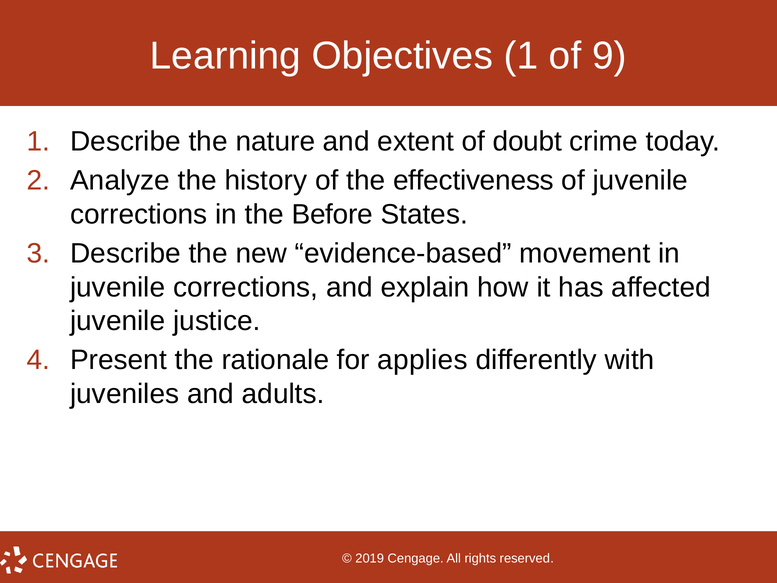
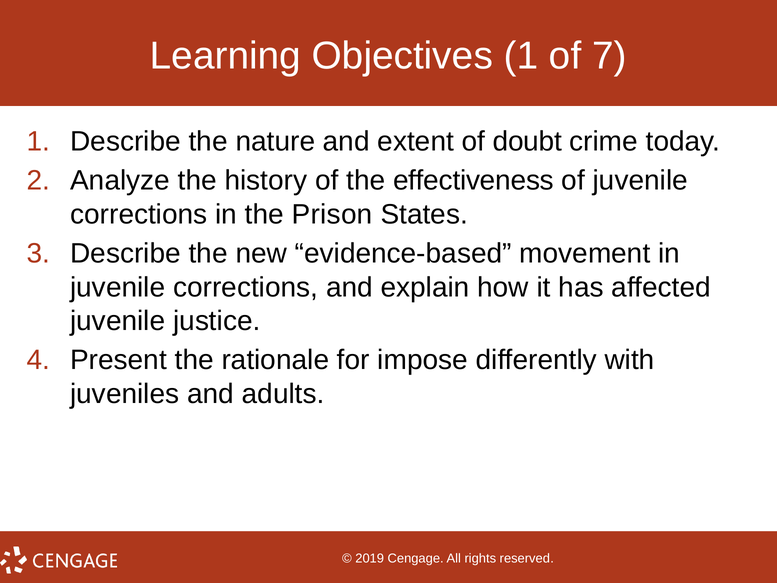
9: 9 -> 7
Before: Before -> Prison
applies: applies -> impose
